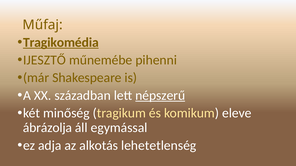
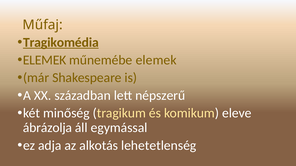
IJESZTŐ at (44, 60): IJESZTŐ -> ELEMEK
műnemébe pihenni: pihenni -> elemek
népszerű underline: present -> none
